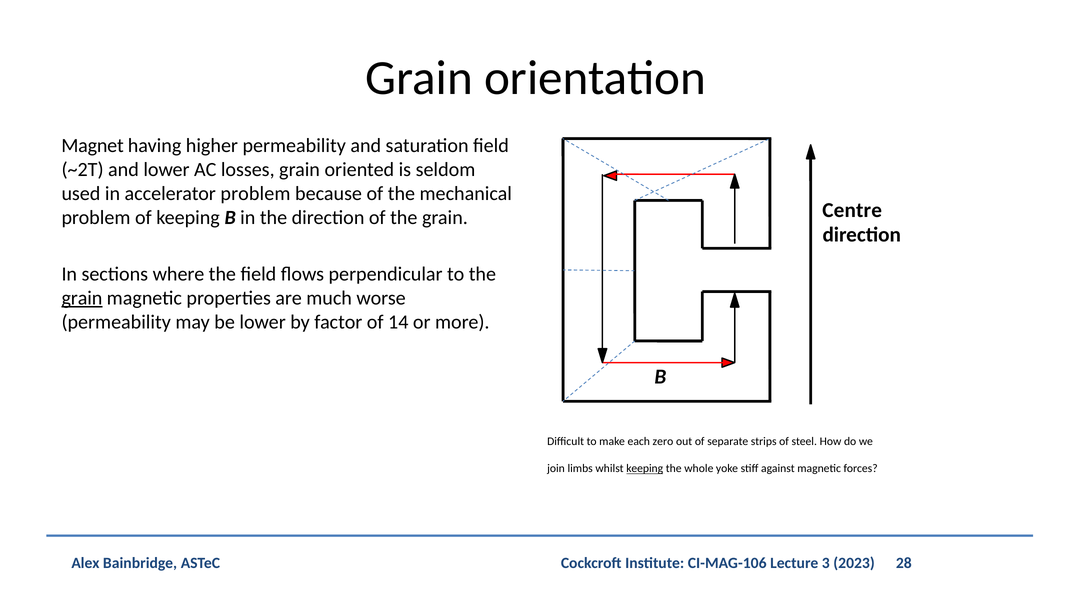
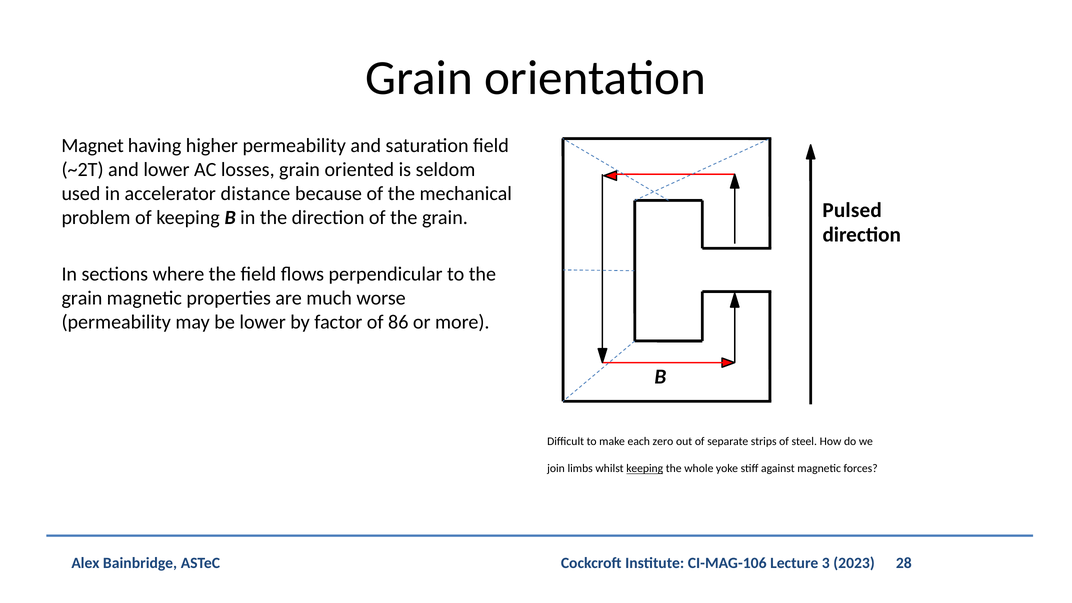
accelerator problem: problem -> distance
Centre: Centre -> Pulsed
grain at (82, 298) underline: present -> none
14: 14 -> 86
